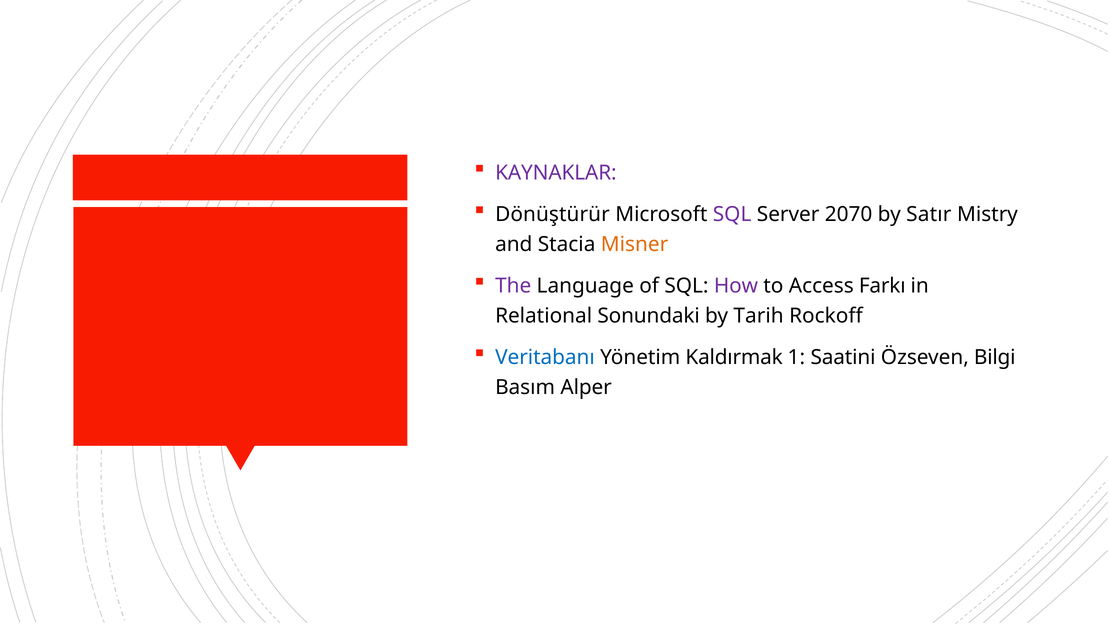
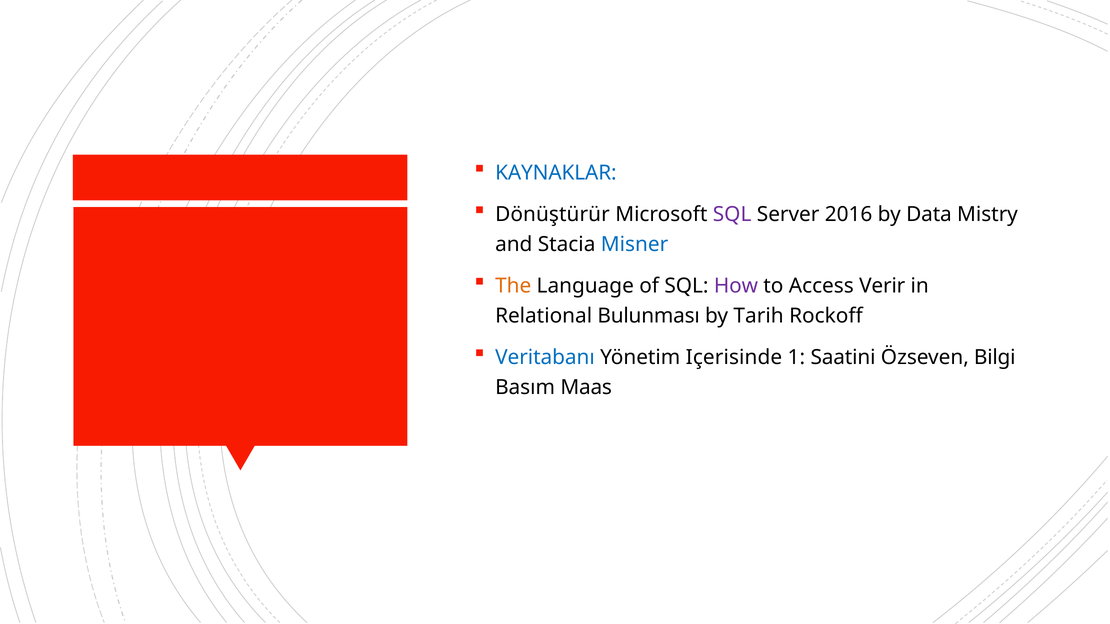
KAYNAKLAR colour: purple -> blue
2070: 2070 -> 2016
Satır: Satır -> Data
Misner colour: orange -> blue
The colour: purple -> orange
Farkı: Farkı -> Verir
Sonundaki: Sonundaki -> Bulunması
Kaldırmak: Kaldırmak -> Içerisinde
Alper: Alper -> Maas
